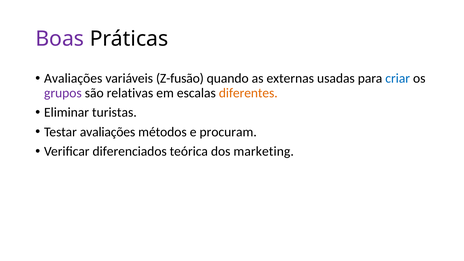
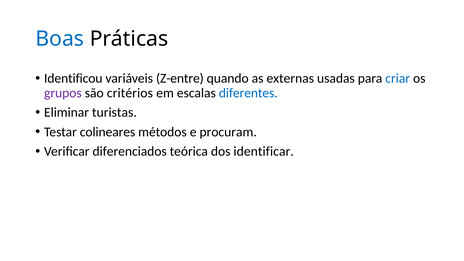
Boas colour: purple -> blue
Avaliações at (73, 78): Avaliações -> Identificou
Z-fusão: Z-fusão -> Z-entre
relativas: relativas -> critérios
diferentes colour: orange -> blue
Testar avaliações: avaliações -> colineares
marketing: marketing -> identificar
